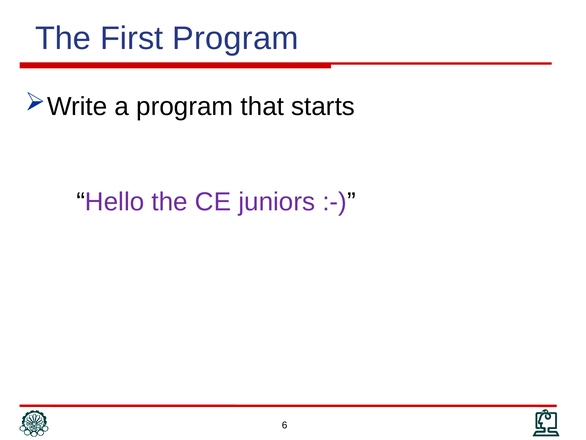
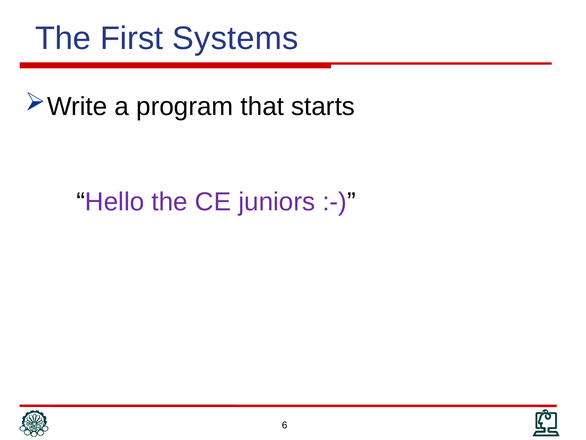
First Program: Program -> Systems
